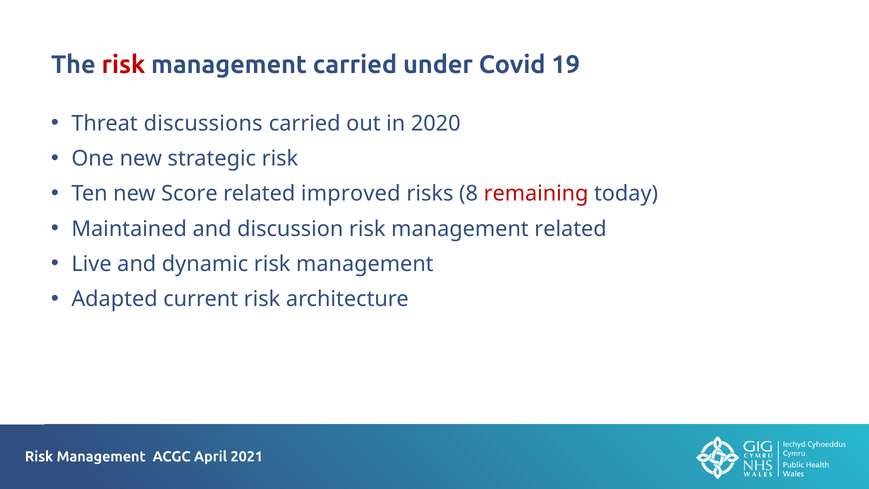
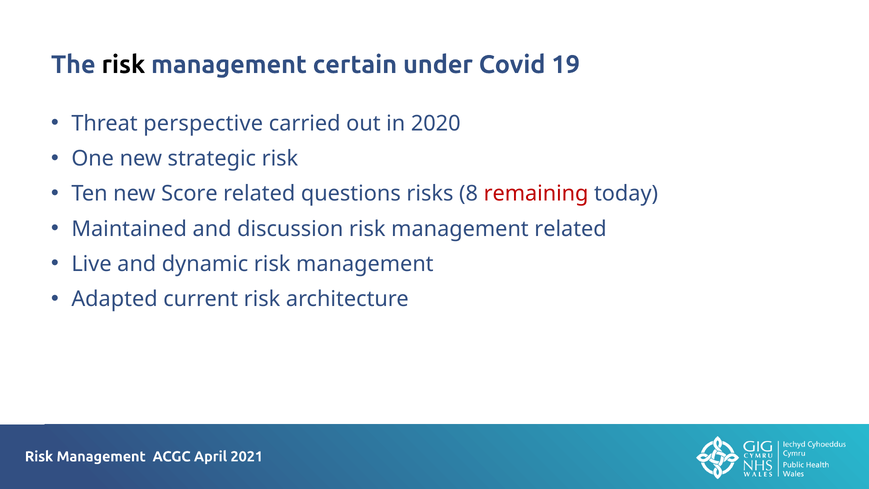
risk at (123, 65) colour: red -> black
management carried: carried -> certain
discussions: discussions -> perspective
improved: improved -> questions
